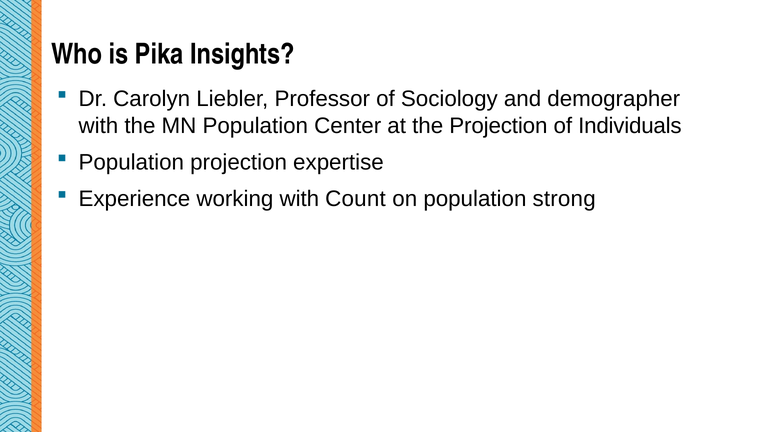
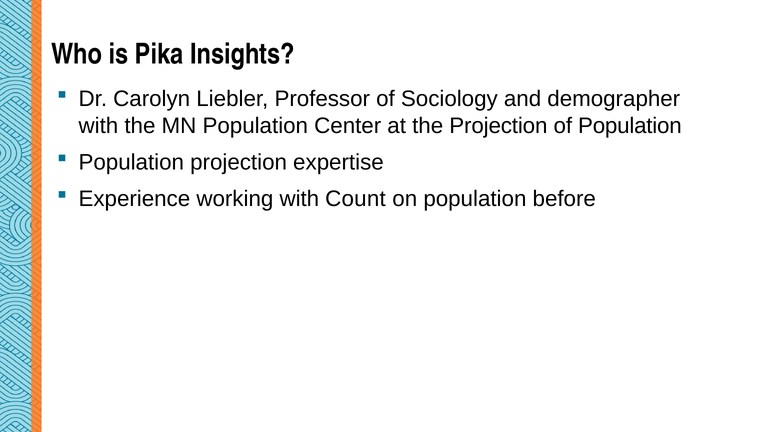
of Individuals: Individuals -> Population
strong: strong -> before
